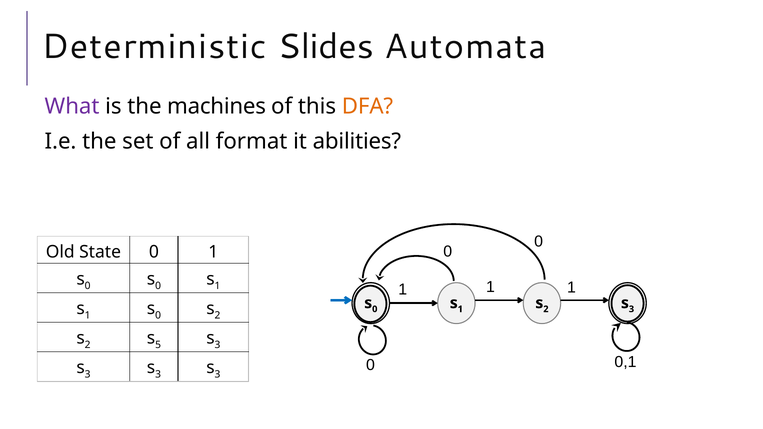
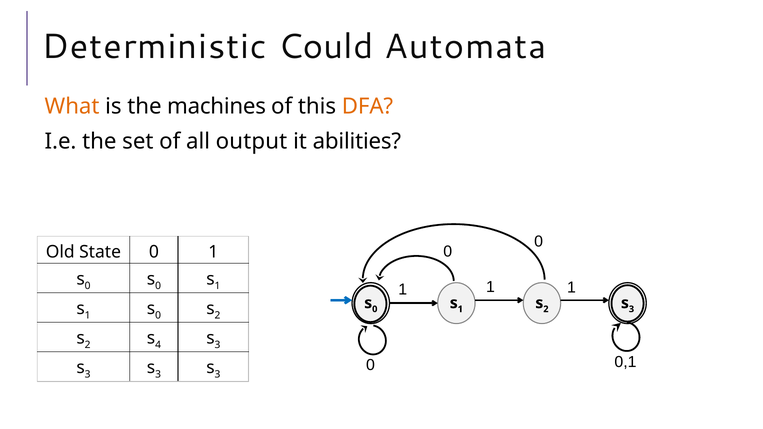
Slides: Slides -> Could
What colour: purple -> orange
format: format -> output
5: 5 -> 4
